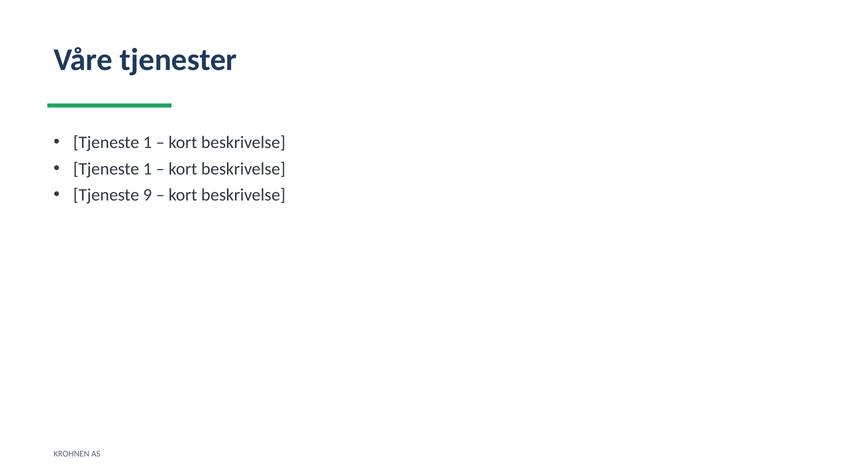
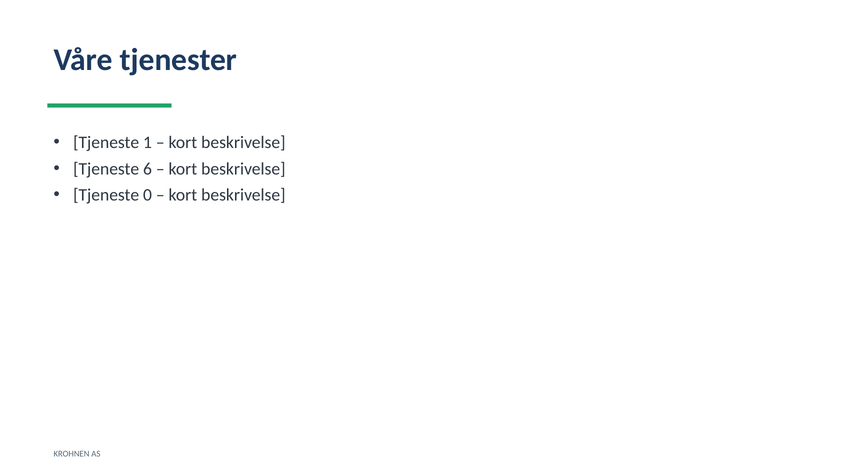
1 at (147, 169): 1 -> 6
9: 9 -> 0
